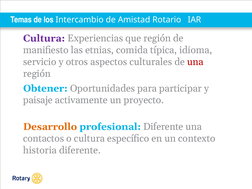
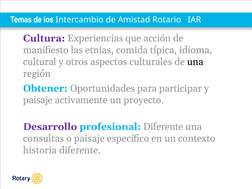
que región: región -> acción
servicio: servicio -> cultural
una at (195, 62) colour: red -> black
Desarrollo colour: orange -> purple
contactos: contactos -> consultas
o cultura: cultura -> paisaje
